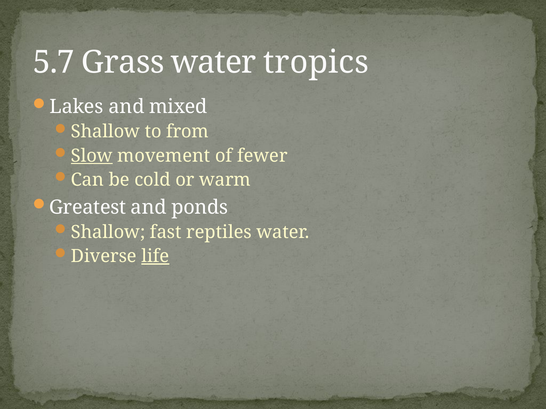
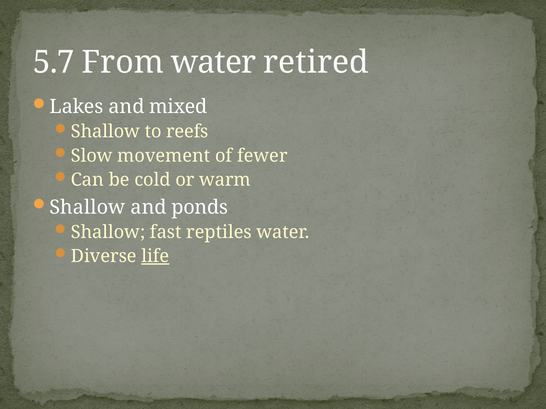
Grass: Grass -> From
tropics: tropics -> retired
from: from -> reefs
Slow underline: present -> none
Greatest at (88, 207): Greatest -> Shallow
